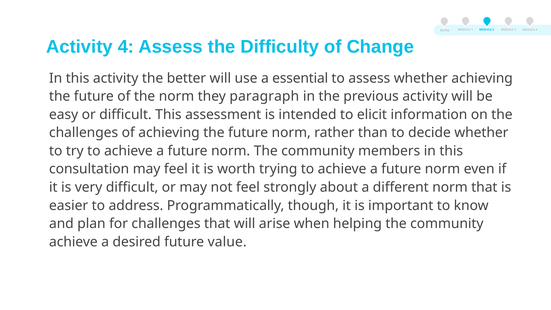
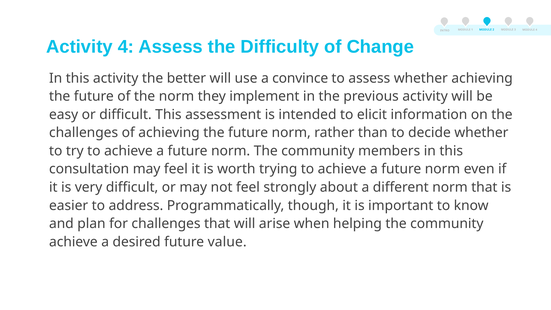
essential: essential -> convince
paragraph: paragraph -> implement
